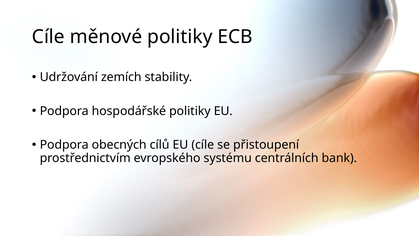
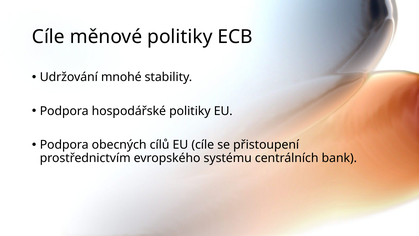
zemích: zemích -> mnohé
